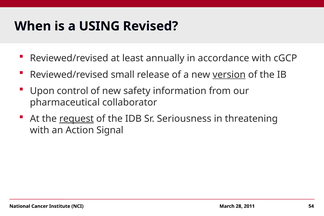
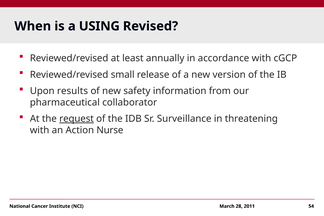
version underline: present -> none
control: control -> results
Seriousness: Seriousness -> Surveillance
Signal: Signal -> Nurse
